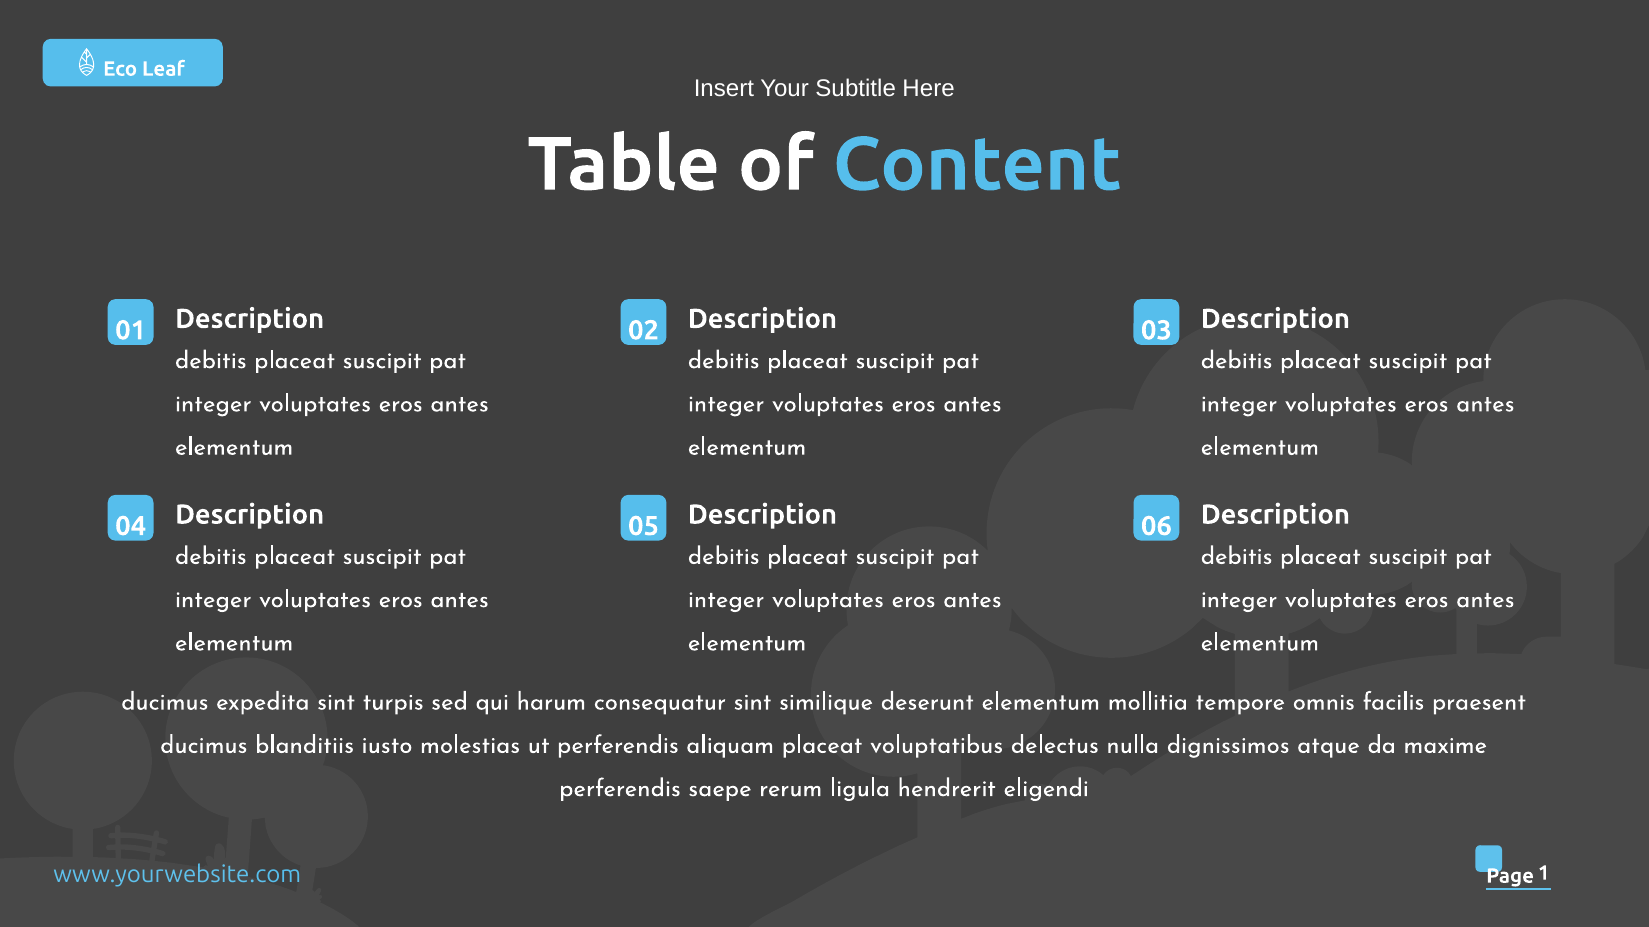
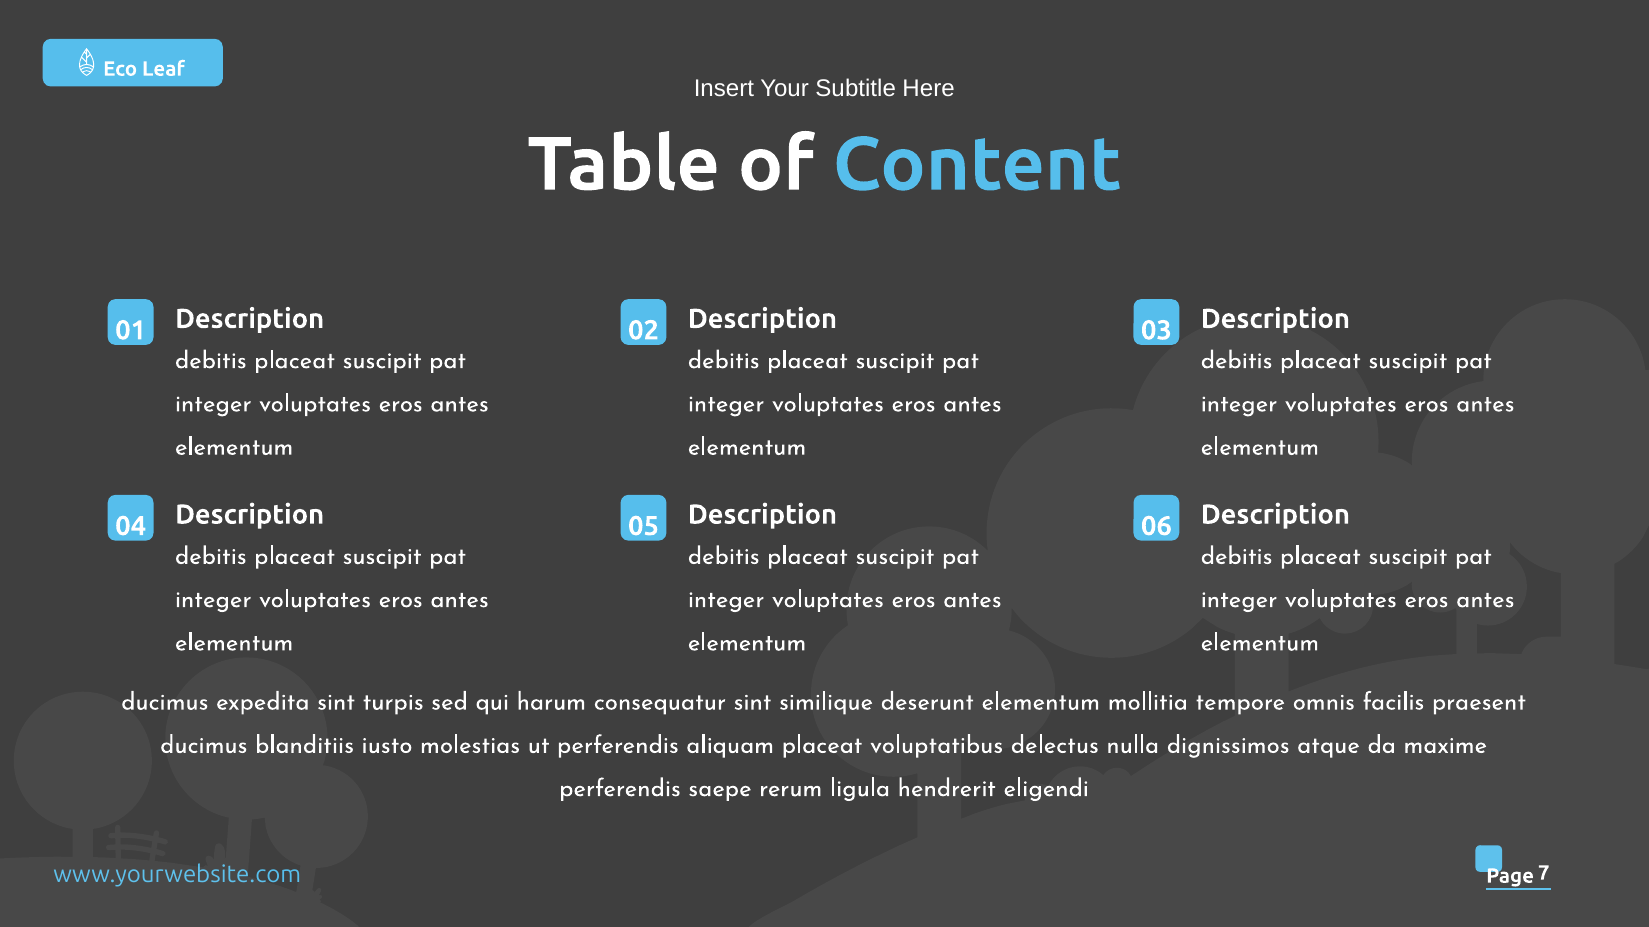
1: 1 -> 7
